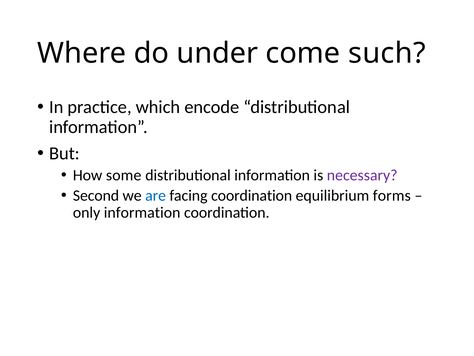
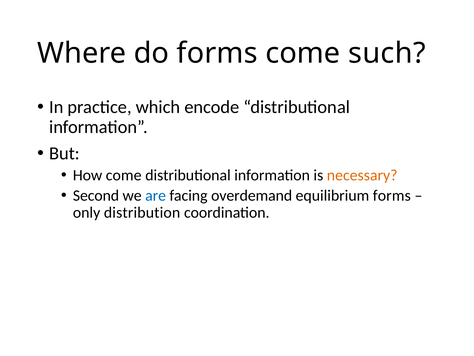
do under: under -> forms
How some: some -> come
necessary colour: purple -> orange
facing coordination: coordination -> overdemand
only information: information -> distribution
